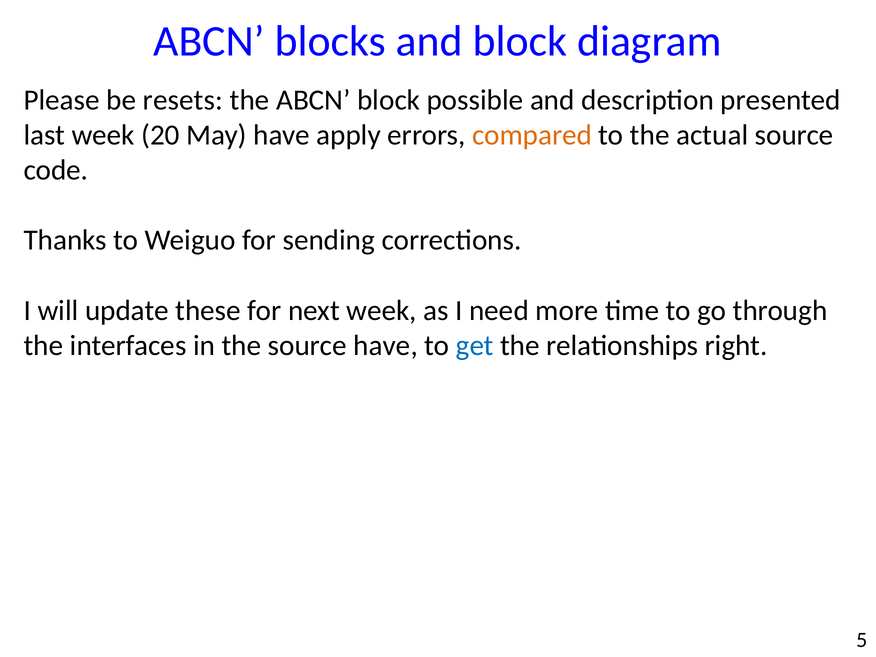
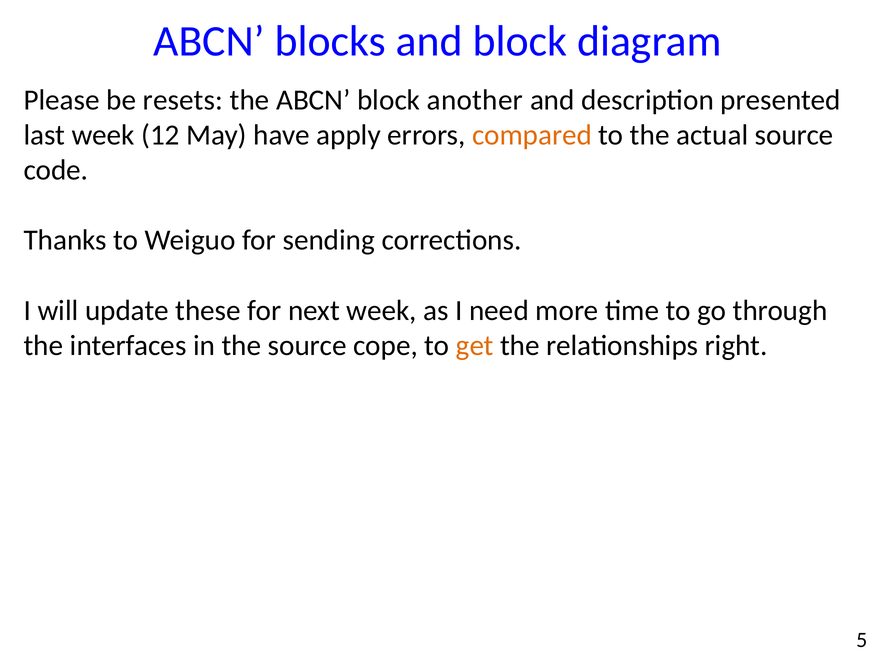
possible: possible -> another
20: 20 -> 12
source have: have -> cope
get colour: blue -> orange
